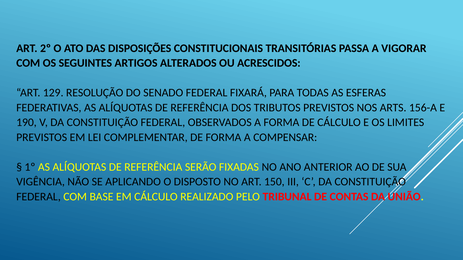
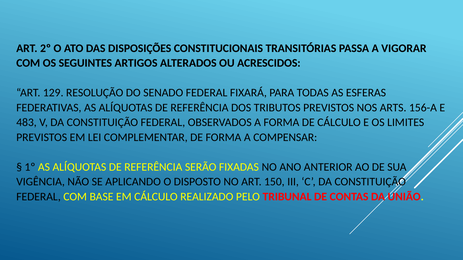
190: 190 -> 483
